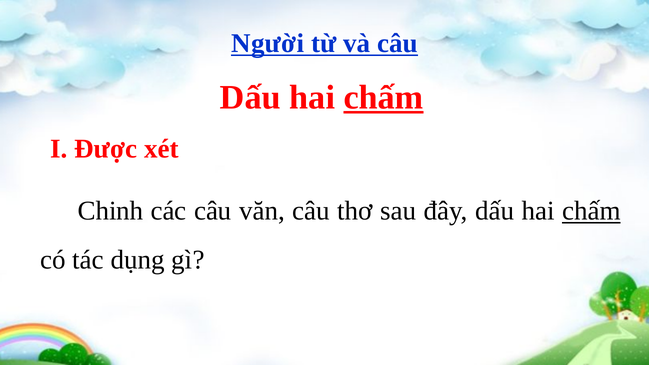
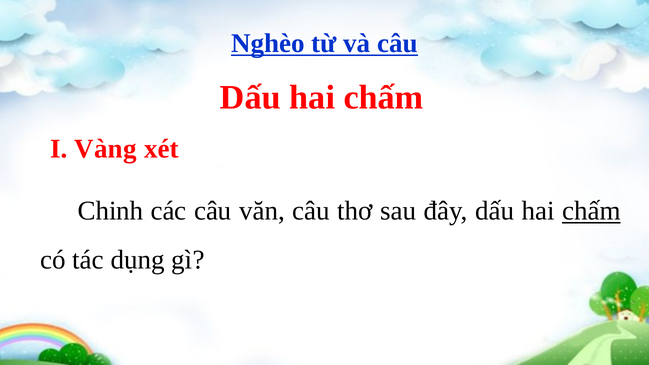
Người: Người -> Nghèo
chấm at (384, 98) underline: present -> none
Được: Được -> Vàng
